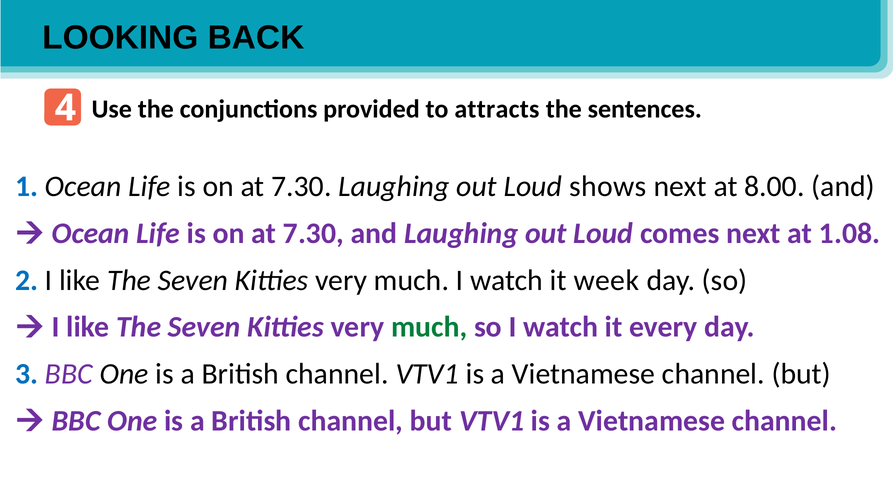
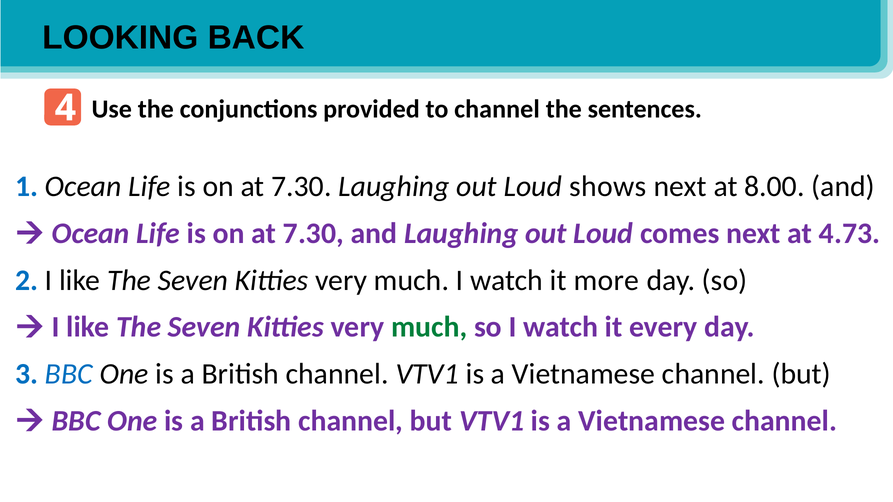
to attracts: attracts -> channel
1.08: 1.08 -> 4.73
week: week -> more
BBC at (69, 374) colour: purple -> blue
